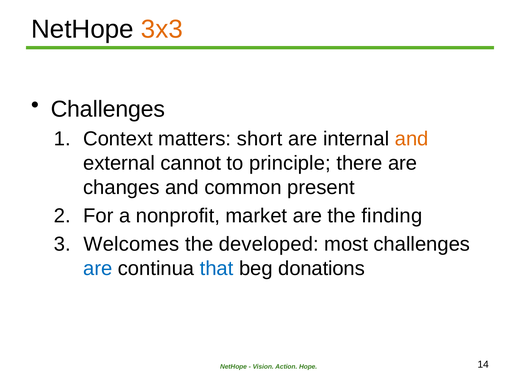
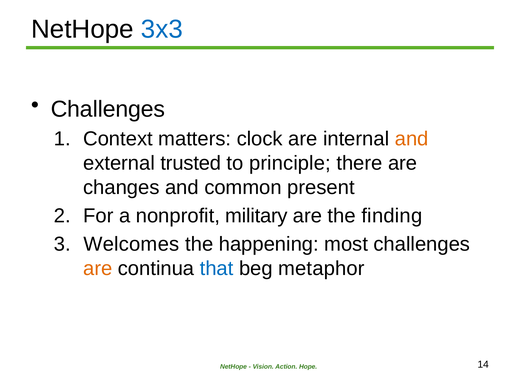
3x3 colour: orange -> blue
short: short -> clock
cannot: cannot -> trusted
market: market -> military
developed: developed -> happening
are at (98, 268) colour: blue -> orange
donations: donations -> metaphor
